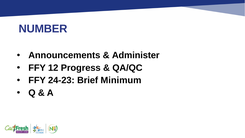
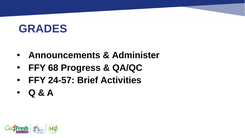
NUMBER: NUMBER -> GRADES
12: 12 -> 68
24-23: 24-23 -> 24-57
Minimum: Minimum -> Activities
